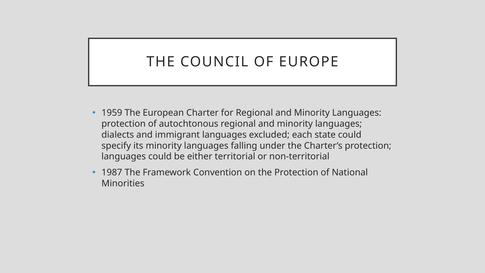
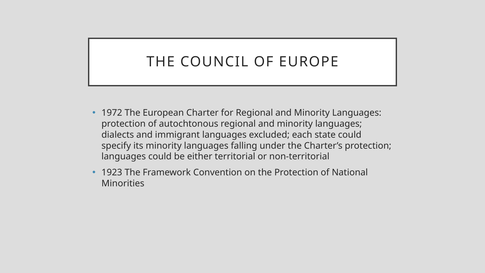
1959: 1959 -> 1972
1987: 1987 -> 1923
